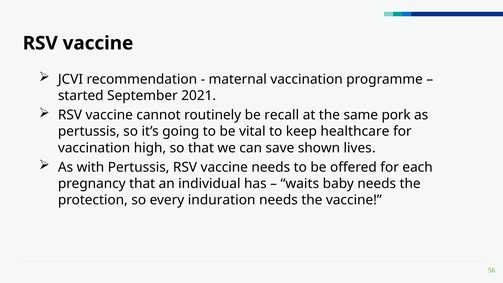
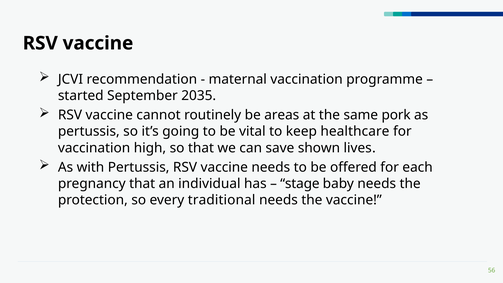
2021: 2021 -> 2035
recall: recall -> areas
waits: waits -> stage
induration: induration -> traditional
